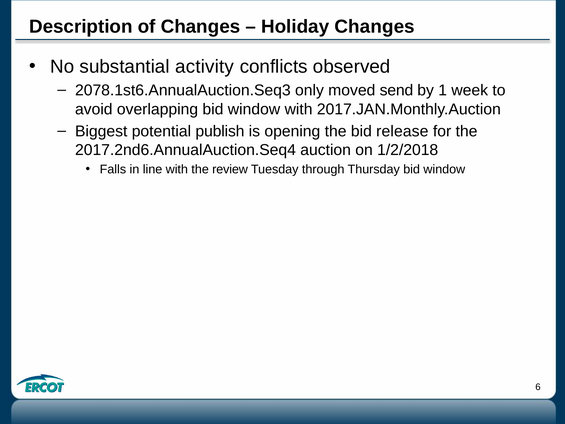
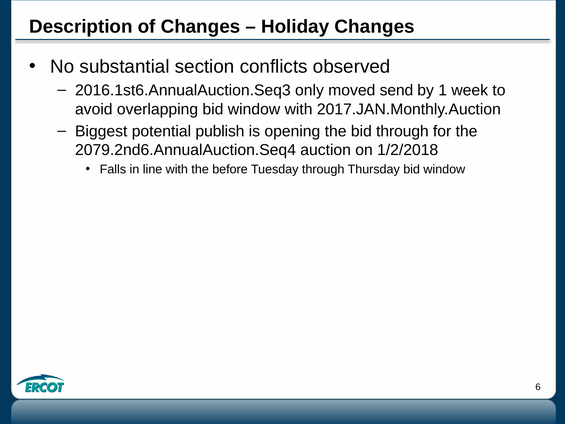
activity: activity -> section
2078.1st6.AnnualAuction.Seq3: 2078.1st6.AnnualAuction.Seq3 -> 2016.1st6.AnnualAuction.Seq3
bid release: release -> through
2017.2nd6.AnnualAuction.Seq4: 2017.2nd6.AnnualAuction.Seq4 -> 2079.2nd6.AnnualAuction.Seq4
review: review -> before
